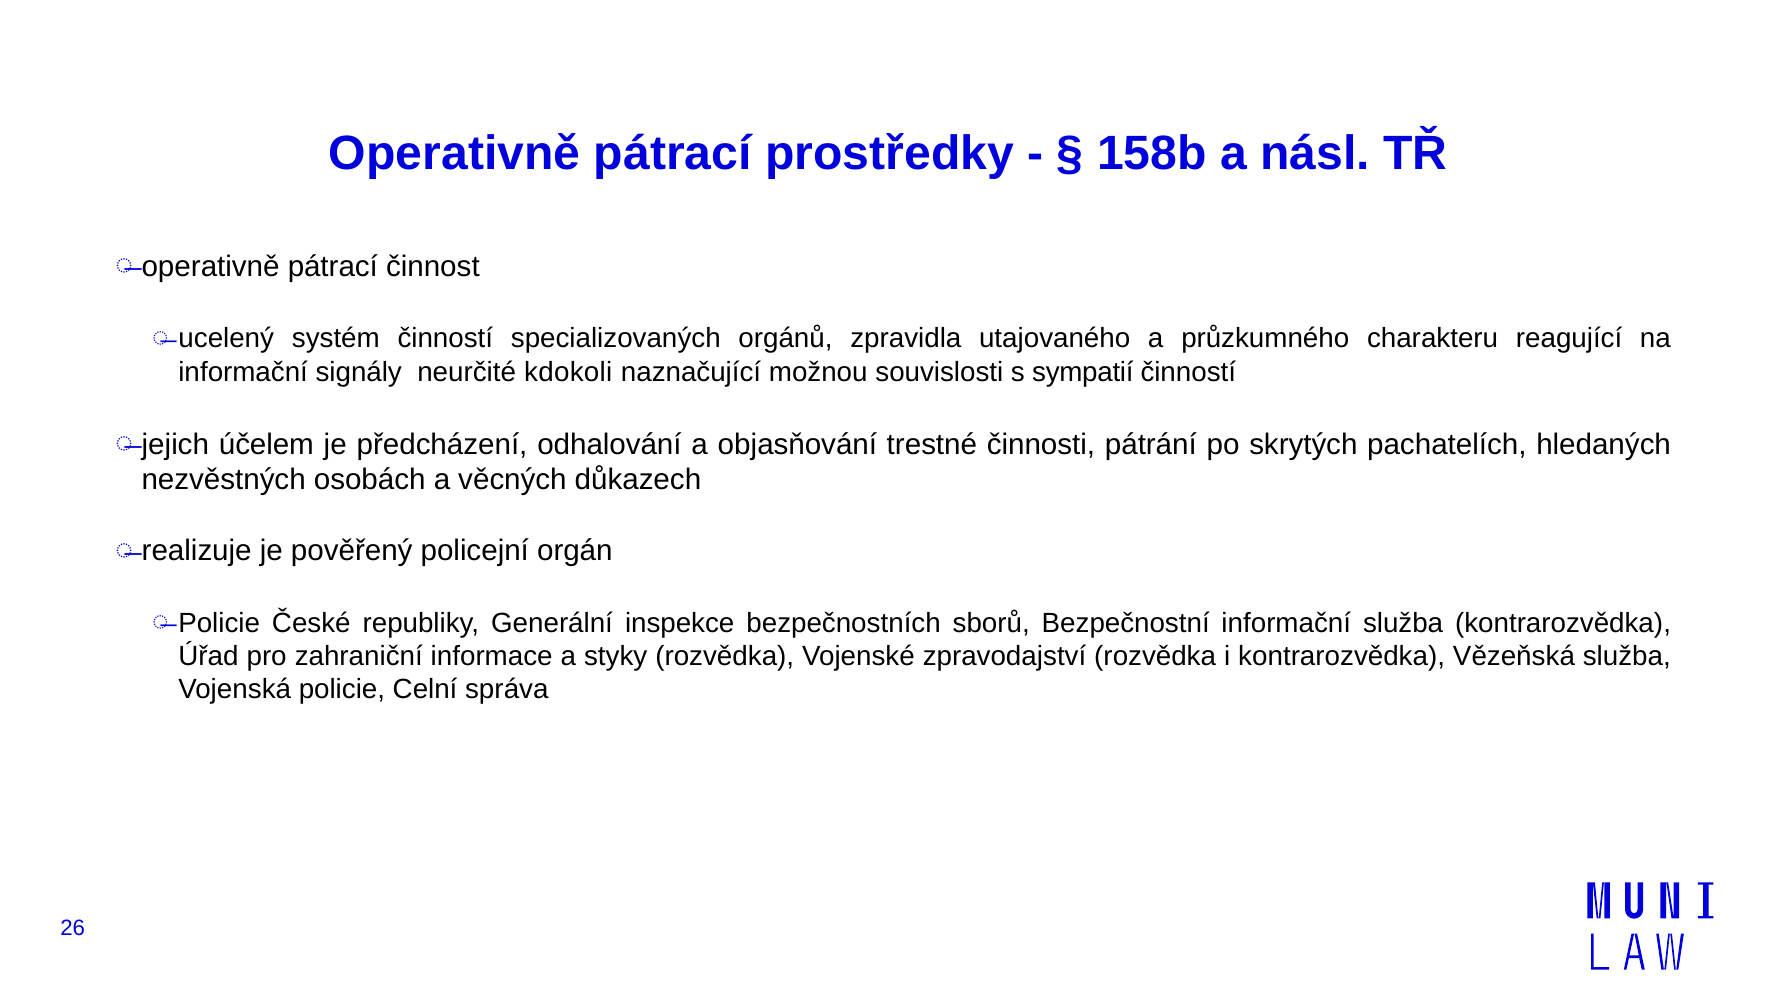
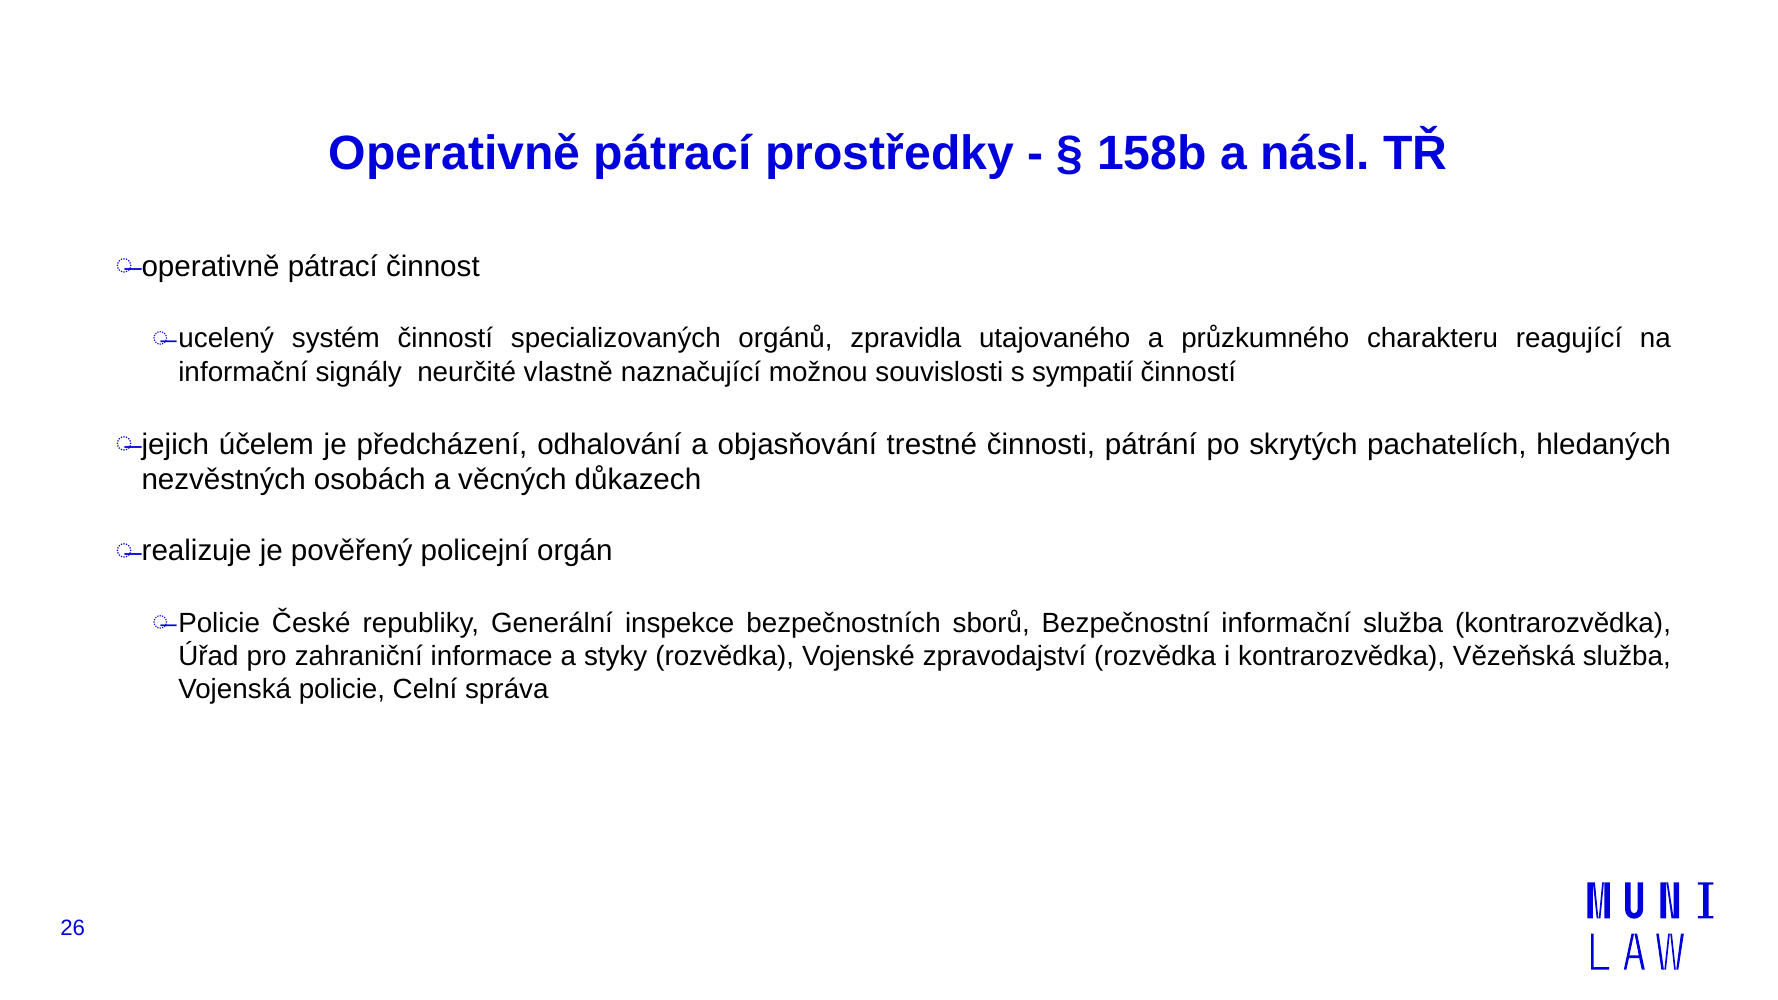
kdokoli: kdokoli -> vlastně
